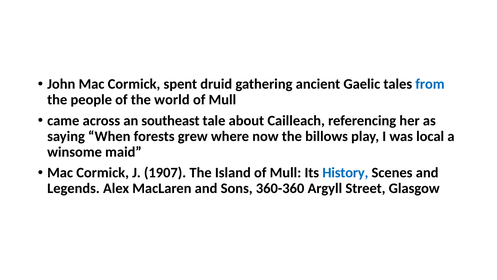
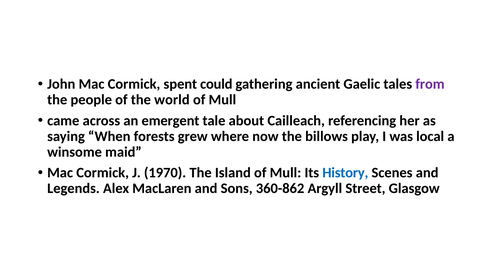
druid: druid -> could
from colour: blue -> purple
southeast: southeast -> emergent
1907: 1907 -> 1970
360-360: 360-360 -> 360-862
